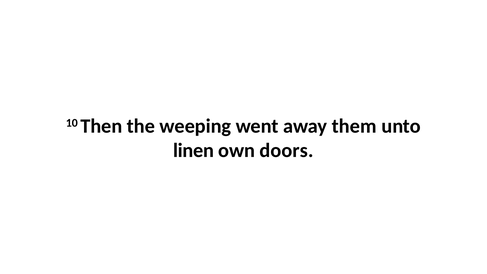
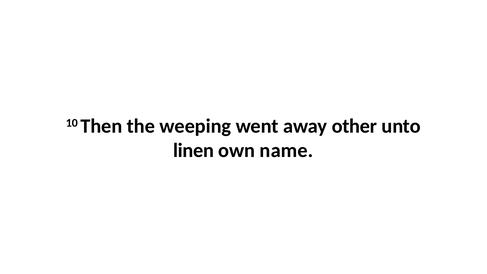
them: them -> other
doors: doors -> name
